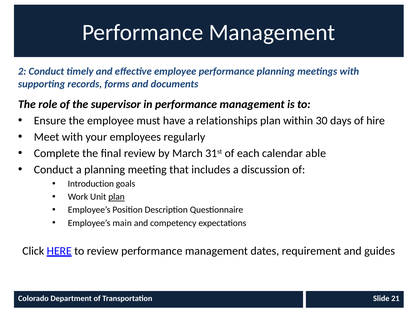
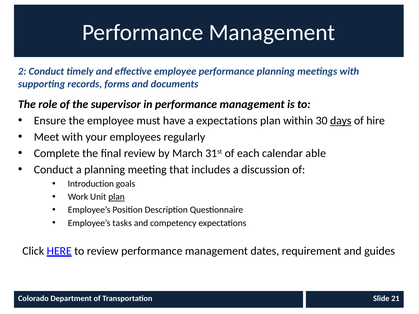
a relationships: relationships -> expectations
days underline: none -> present
main: main -> tasks
